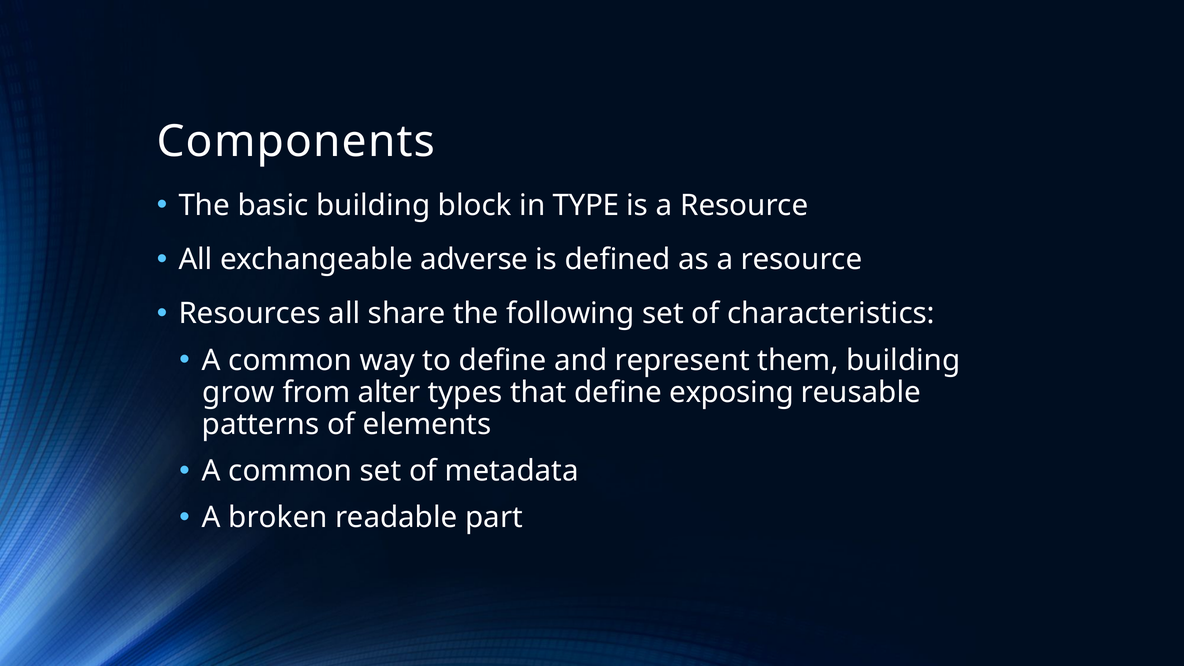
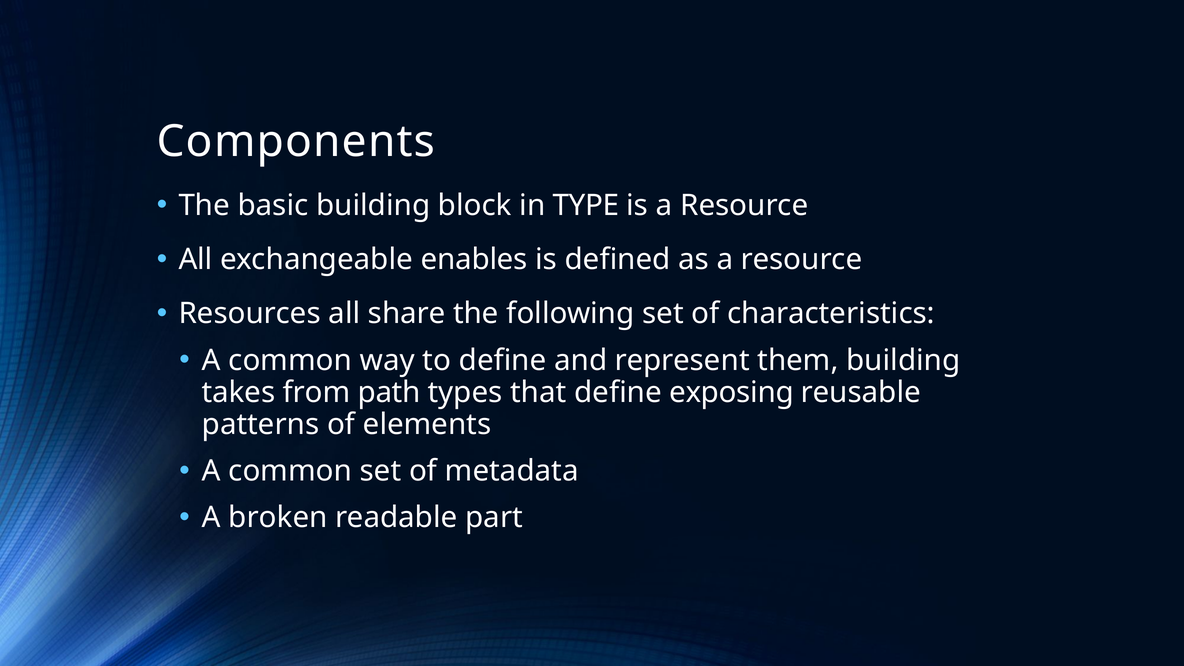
adverse: adverse -> enables
grow: grow -> takes
alter: alter -> path
